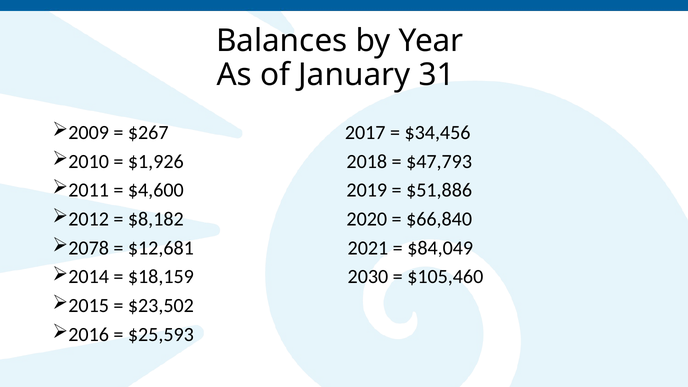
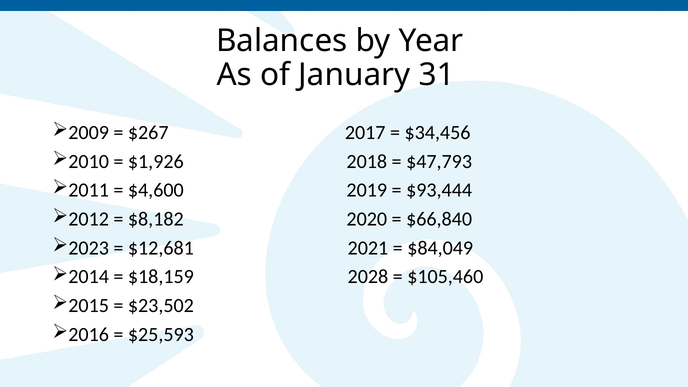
$51,886: $51,886 -> $93,444
2078: 2078 -> 2023
2030: 2030 -> 2028
